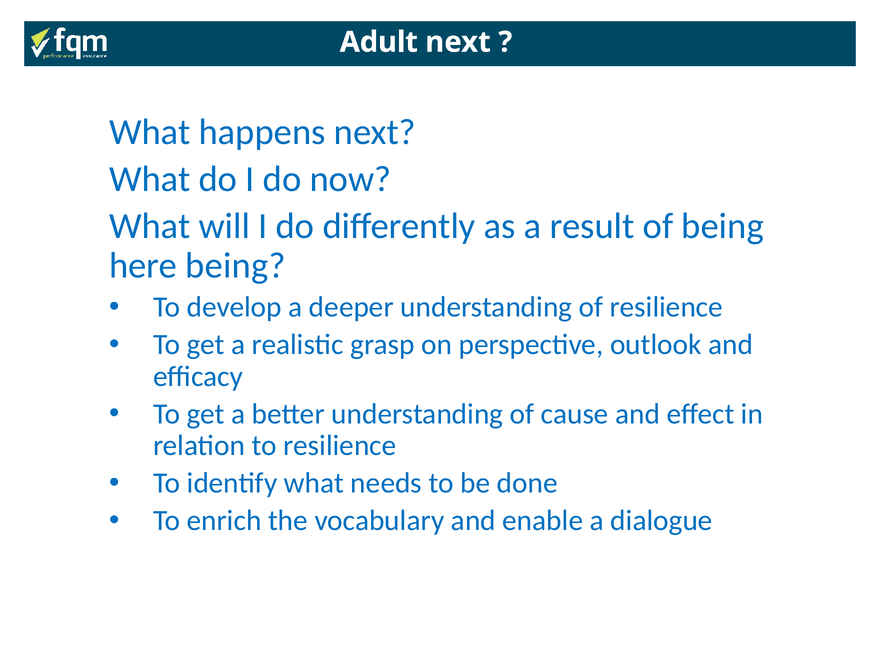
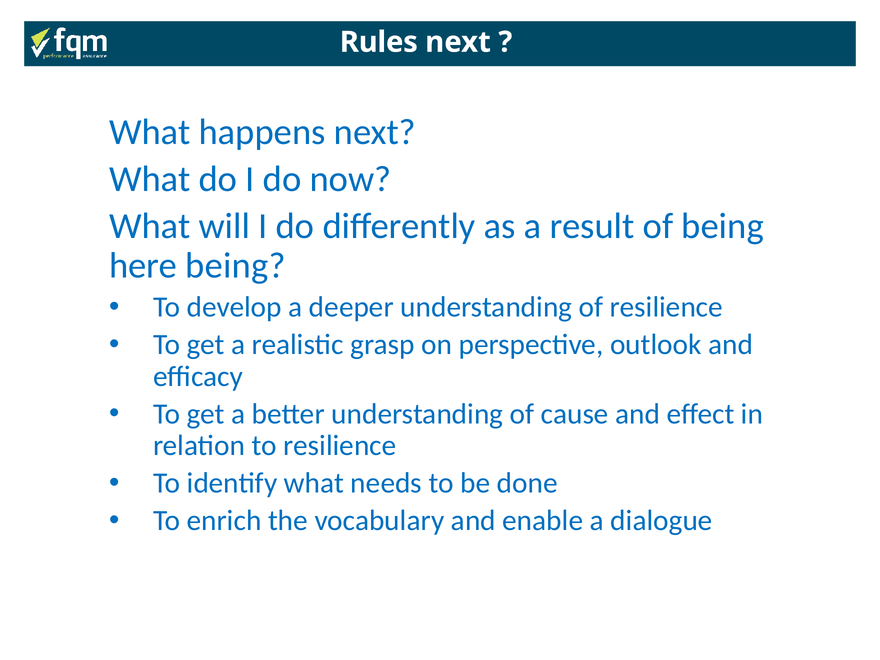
Adult: Adult -> Rules
